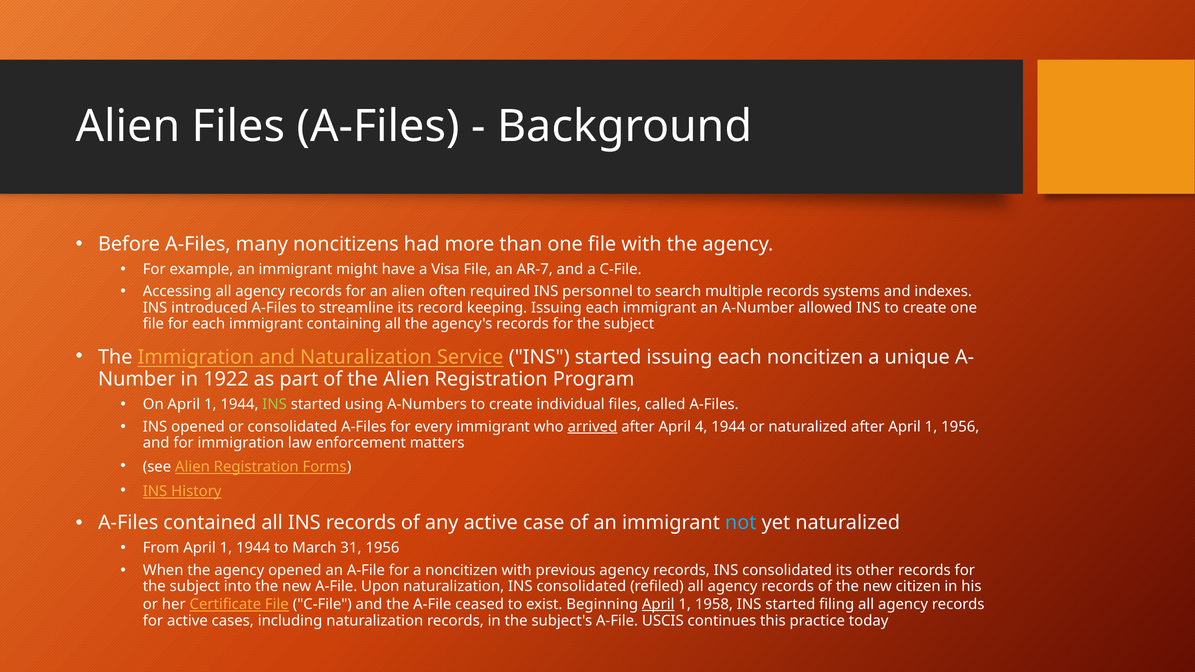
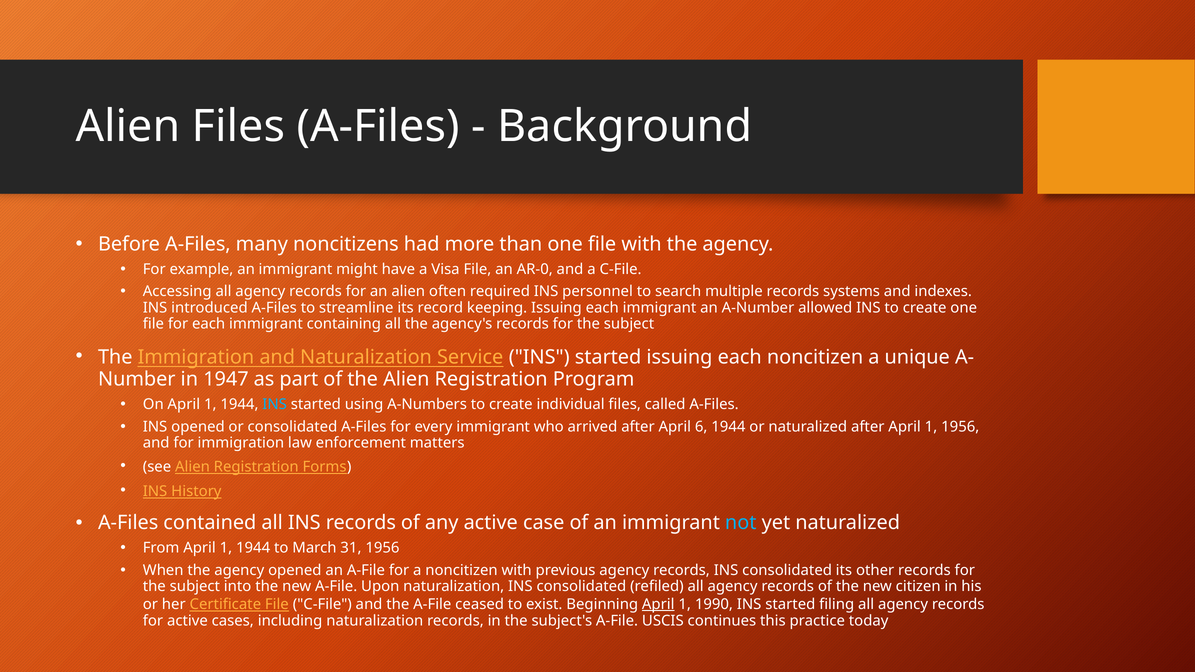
AR-7: AR-7 -> AR-0
1922: 1922 -> 1947
INS at (275, 404) colour: light green -> light blue
arrived underline: present -> none
4: 4 -> 6
1958: 1958 -> 1990
